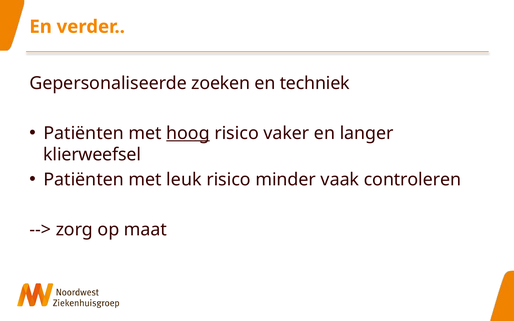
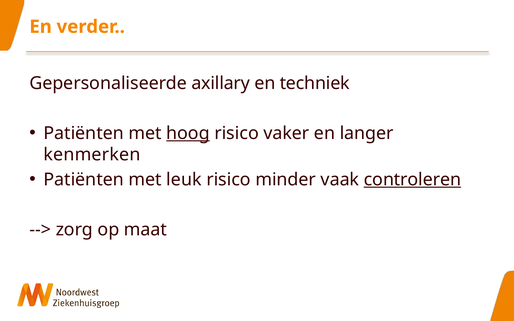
zoeken: zoeken -> axillary
klierweefsel: klierweefsel -> kenmerken
controleren underline: none -> present
